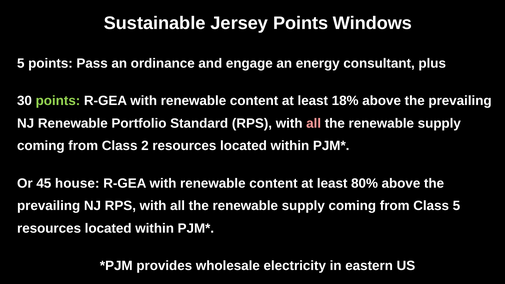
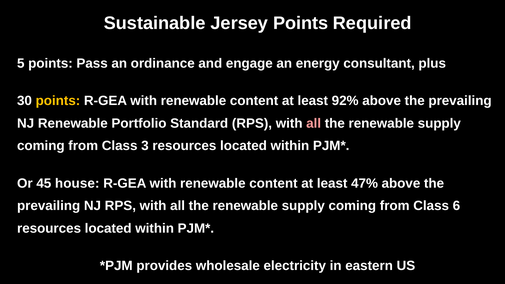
Windows: Windows -> Required
points at (58, 101) colour: light green -> yellow
18%: 18% -> 92%
2: 2 -> 3
80%: 80% -> 47%
Class 5: 5 -> 6
